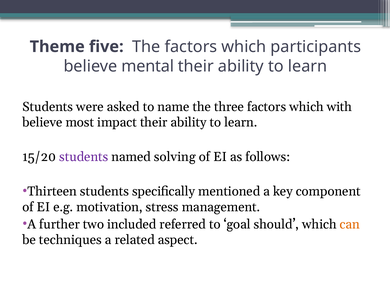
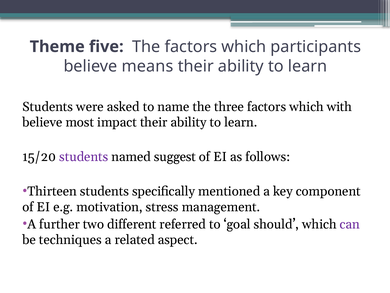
mental: mental -> means
solving: solving -> suggest
included: included -> different
can colour: orange -> purple
